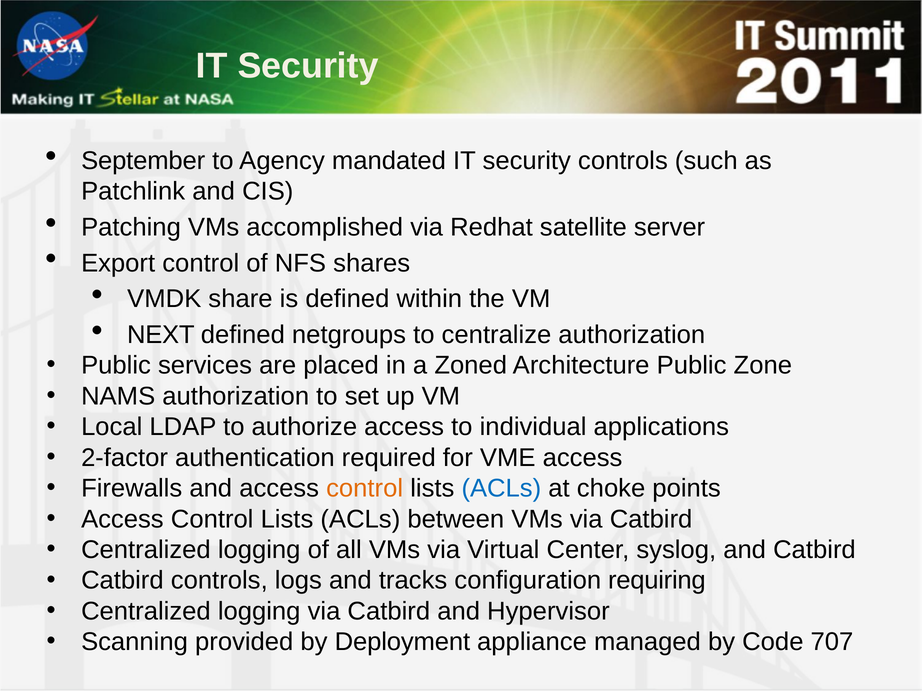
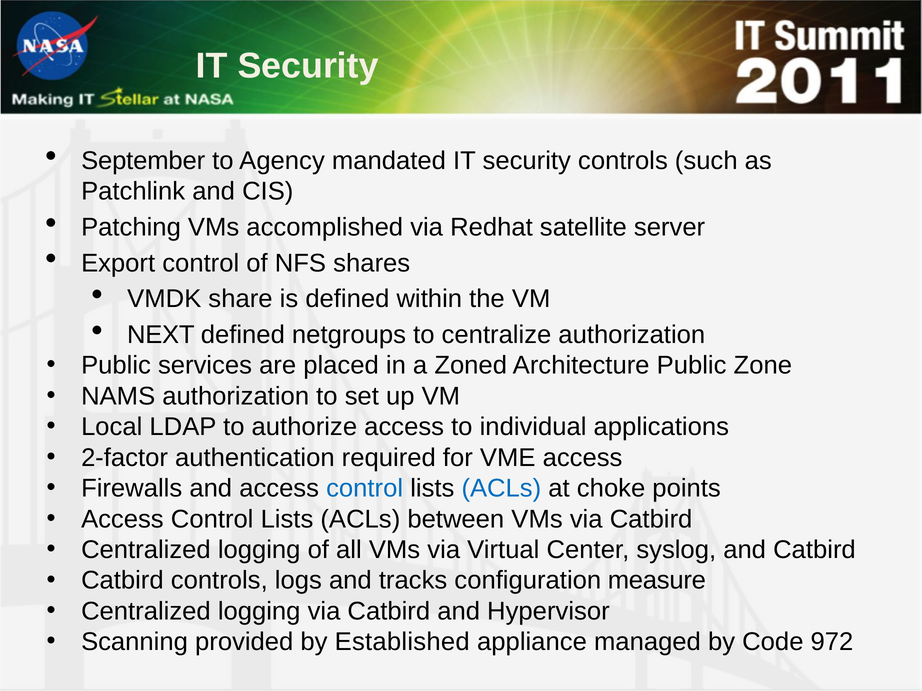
control at (365, 489) colour: orange -> blue
requiring: requiring -> measure
Deployment: Deployment -> Established
707: 707 -> 972
